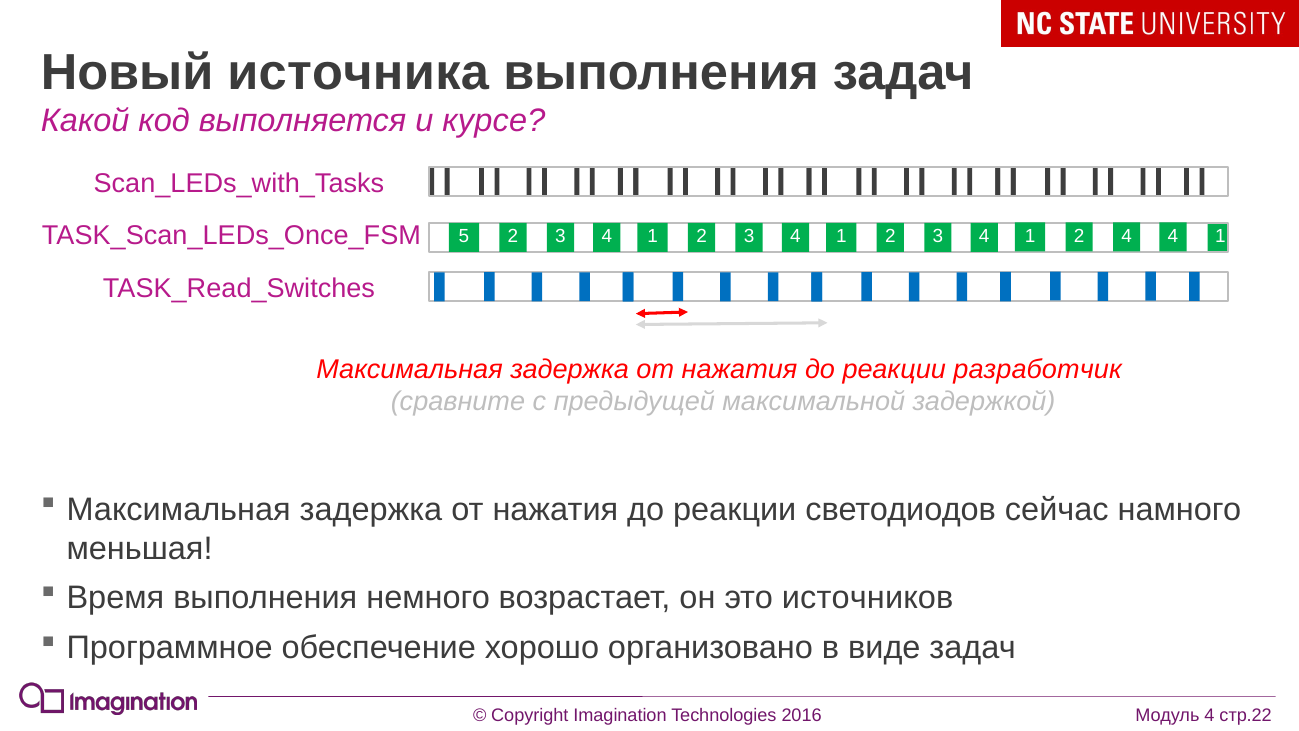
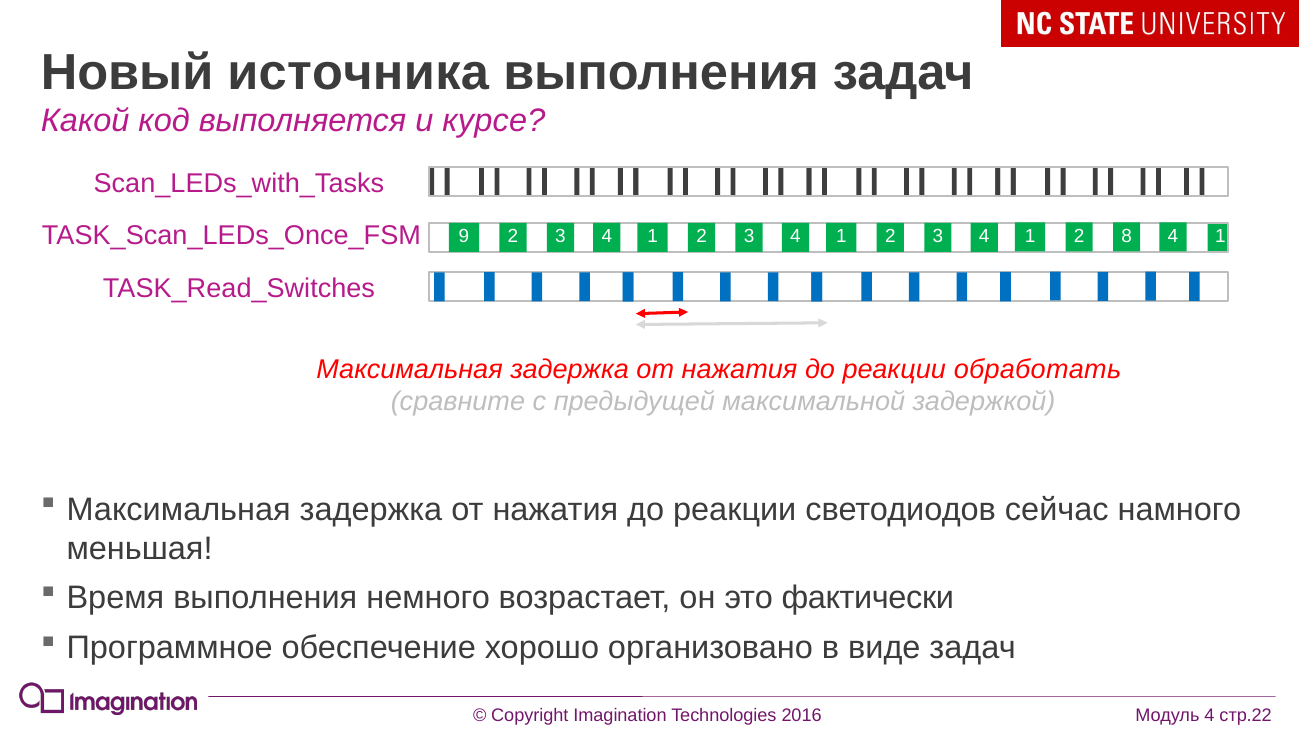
5: 5 -> 9
2 4: 4 -> 8
разработчик: разработчик -> обработать
источников: источников -> фактически
